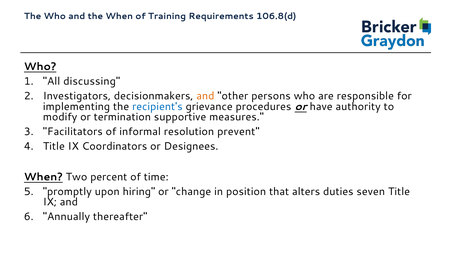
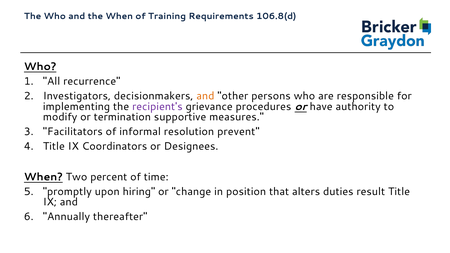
discussing: discussing -> recurrence
recipient's colour: blue -> purple
seven: seven -> result
